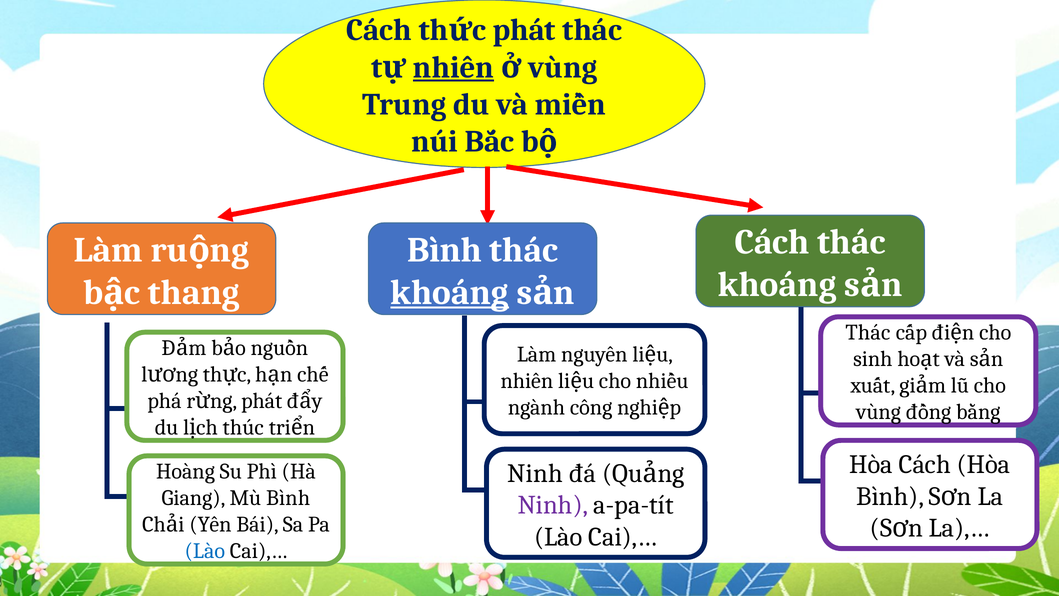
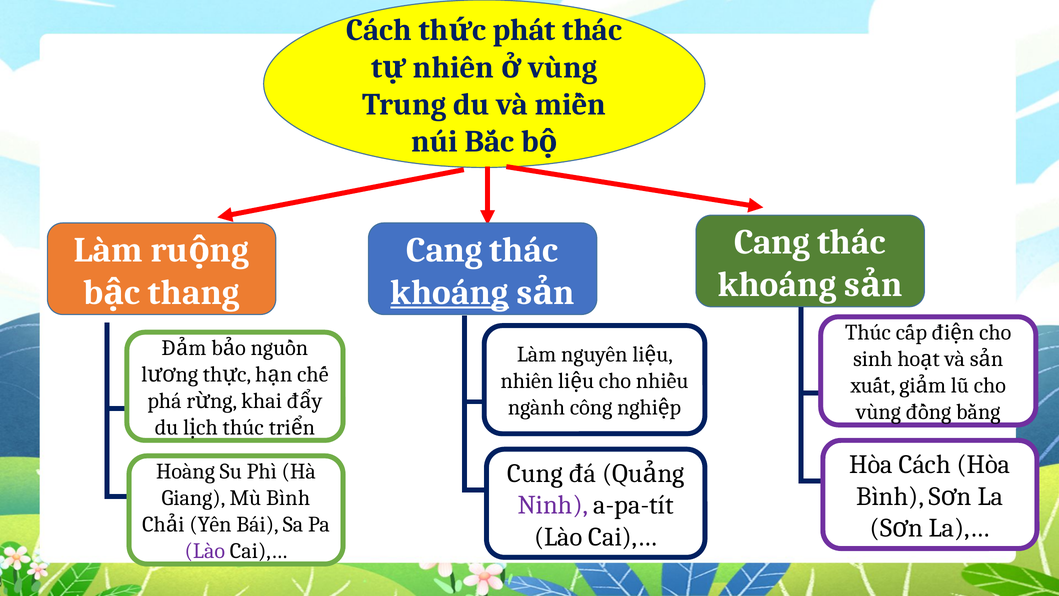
nhiên underline: present -> none
Cách at (772, 242): Cách -> Cang
Bình at (445, 250): Bình -> Cang
Thác at (868, 332): Thác -> Thúc
phát at (262, 401): phát -> khai
Ninh at (535, 473): Ninh -> Cung
Lào at (205, 551) colour: blue -> purple
